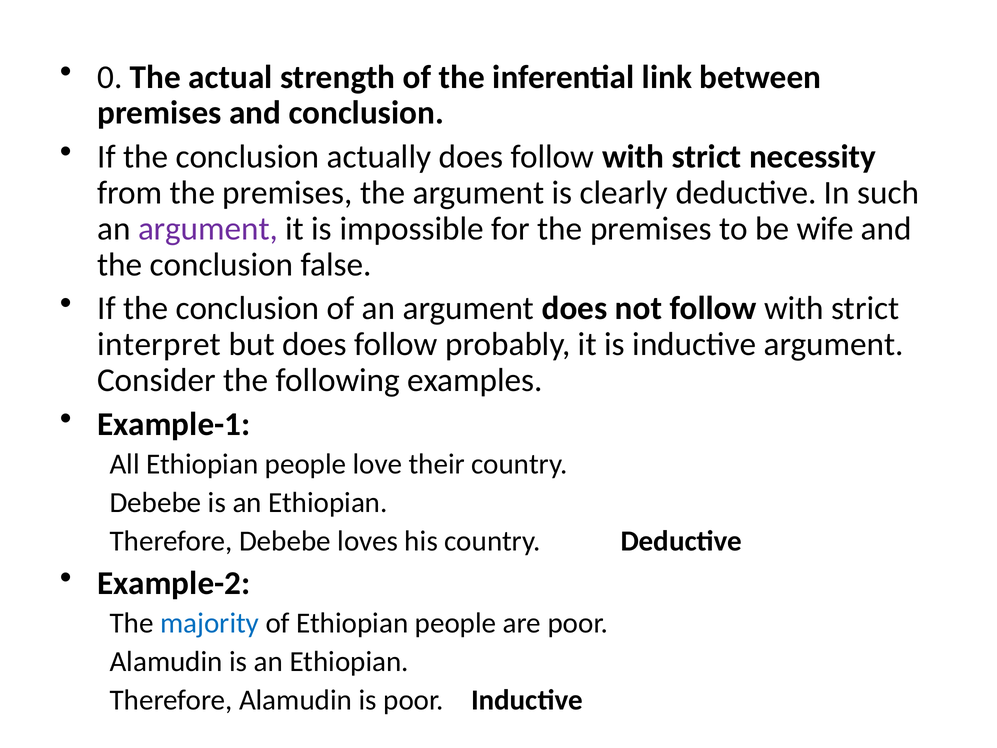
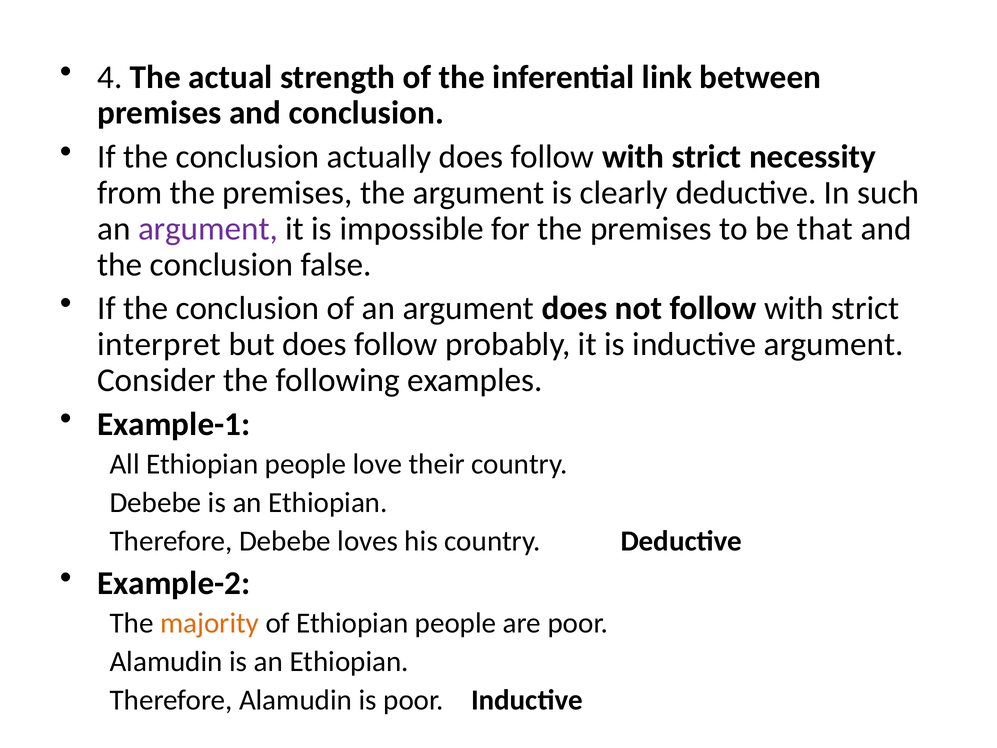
0: 0 -> 4
wife: wife -> that
majority colour: blue -> orange
